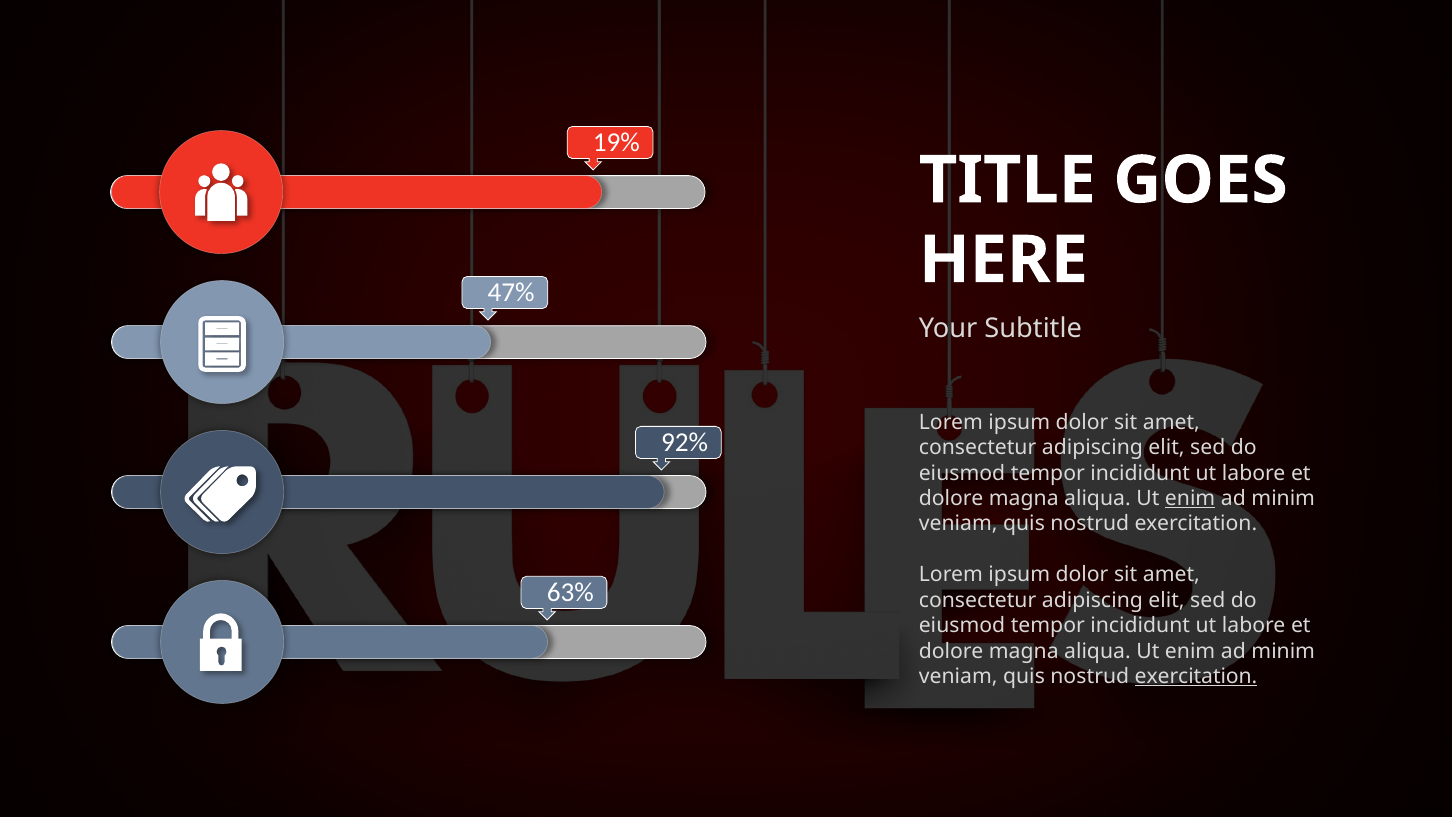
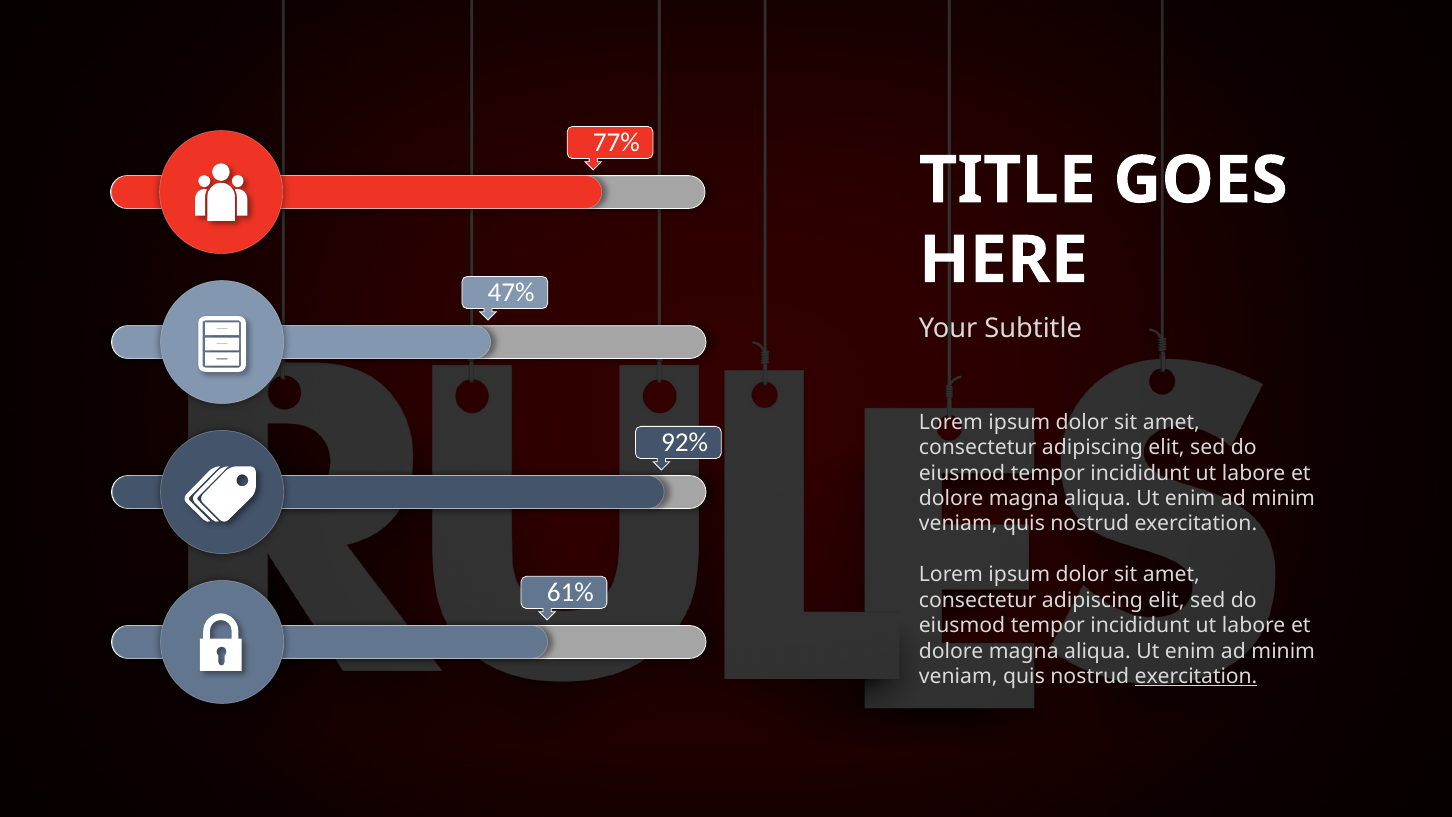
19%: 19% -> 77%
enim at (1190, 498) underline: present -> none
63%: 63% -> 61%
